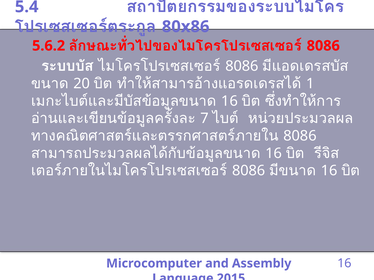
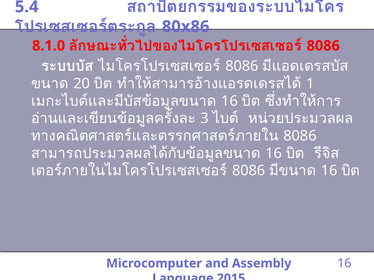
5.6.2: 5.6.2 -> 8.1.0
7: 7 -> 3
